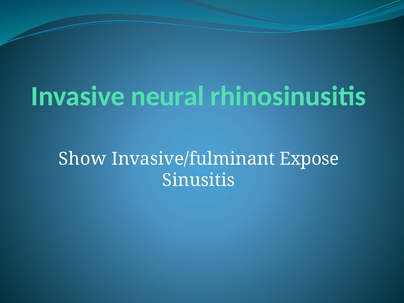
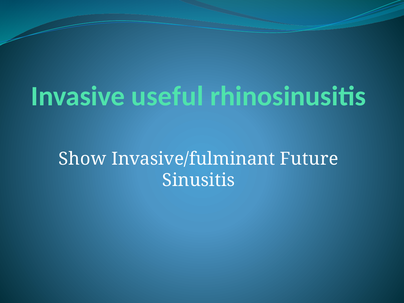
neural: neural -> useful
Expose: Expose -> Future
